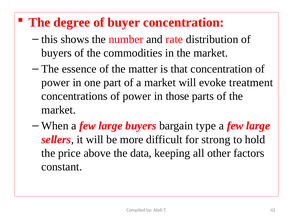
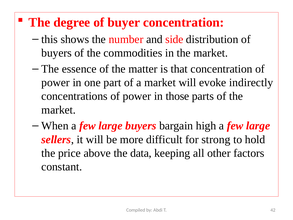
rate: rate -> side
treatment: treatment -> indirectly
type: type -> high
